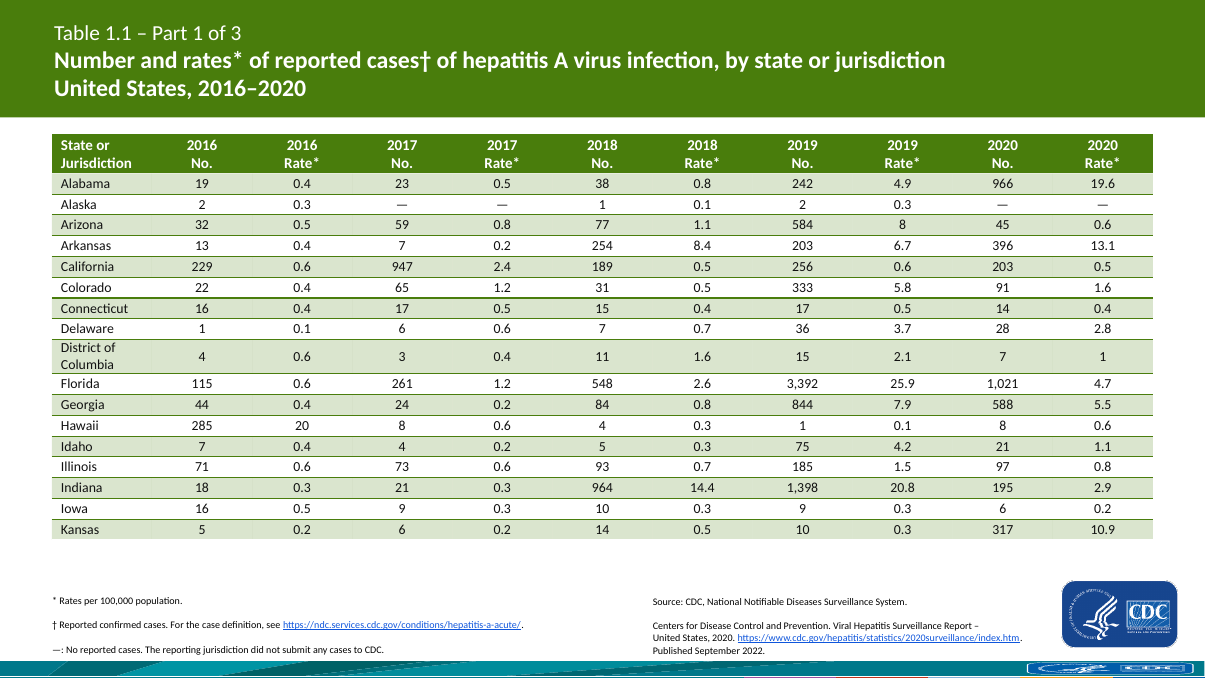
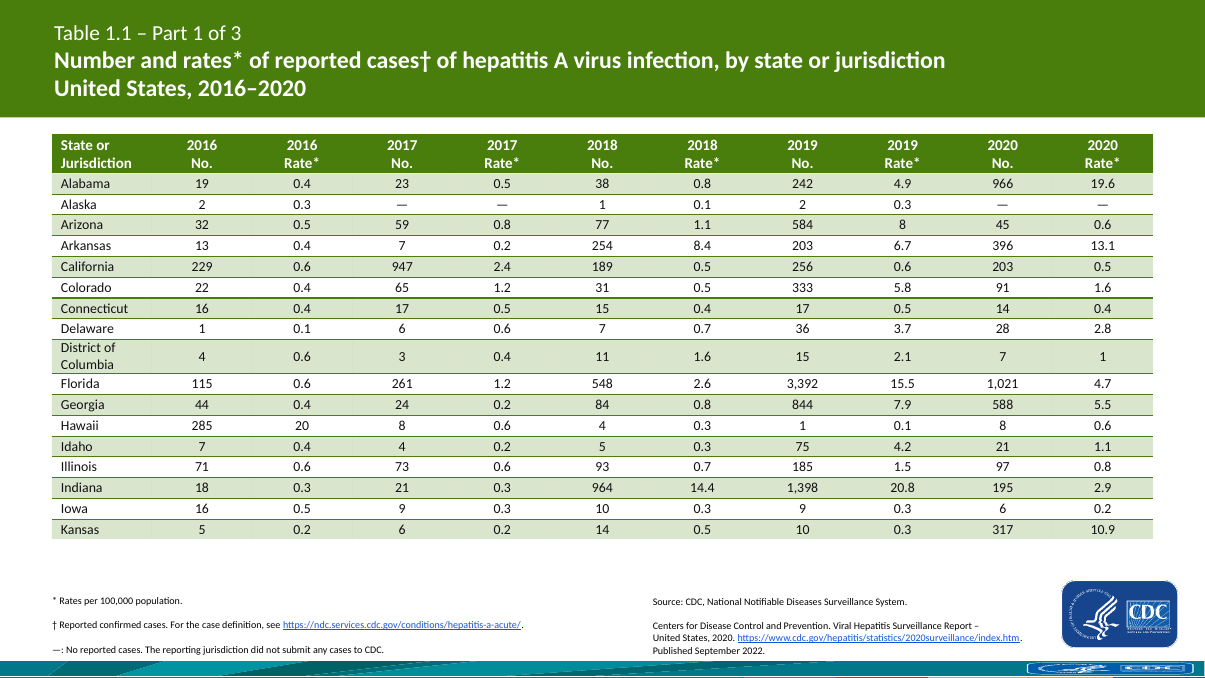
25.9: 25.9 -> 15.5
